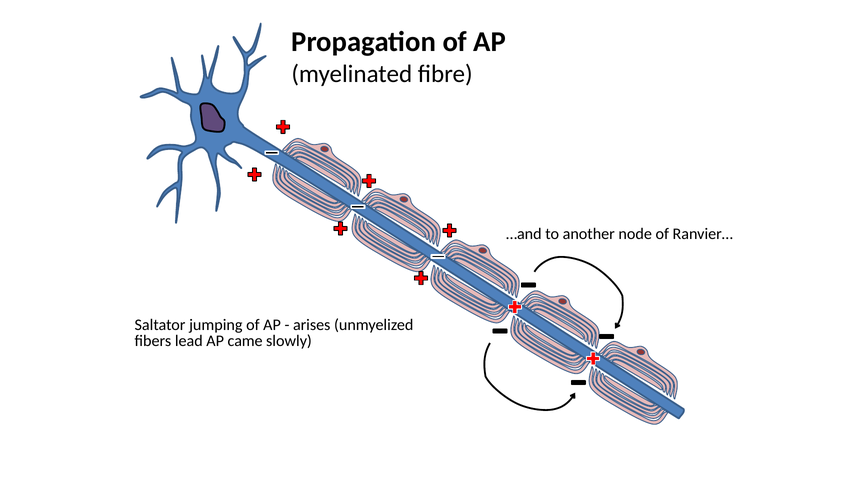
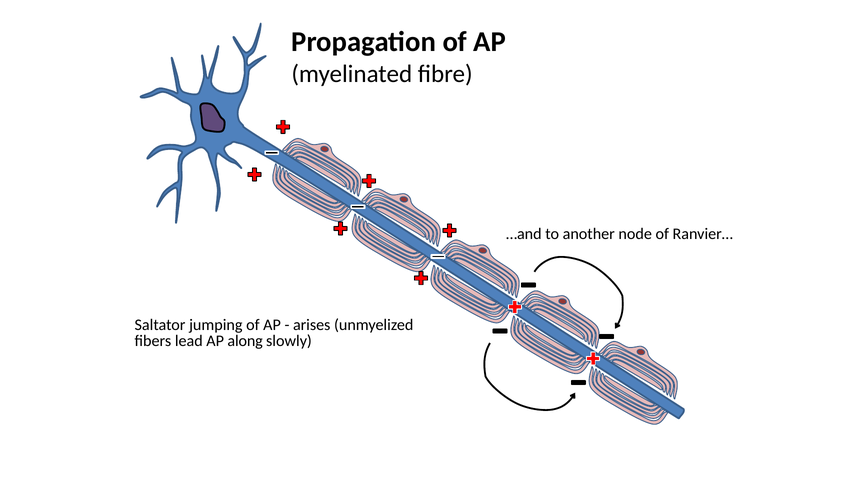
came: came -> along
